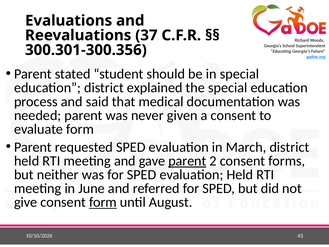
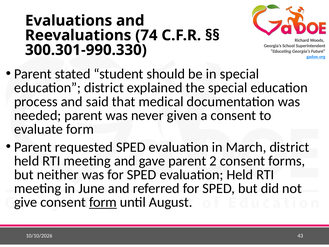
37: 37 -> 74
300.301-300.356: 300.301-300.356 -> 300.301-990.330
parent at (187, 161) underline: present -> none
